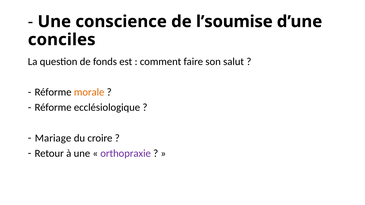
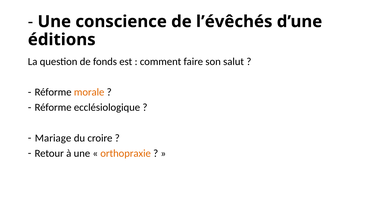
l’soumise: l’soumise -> l’évêchés
conciles: conciles -> éditions
orthopraxie colour: purple -> orange
